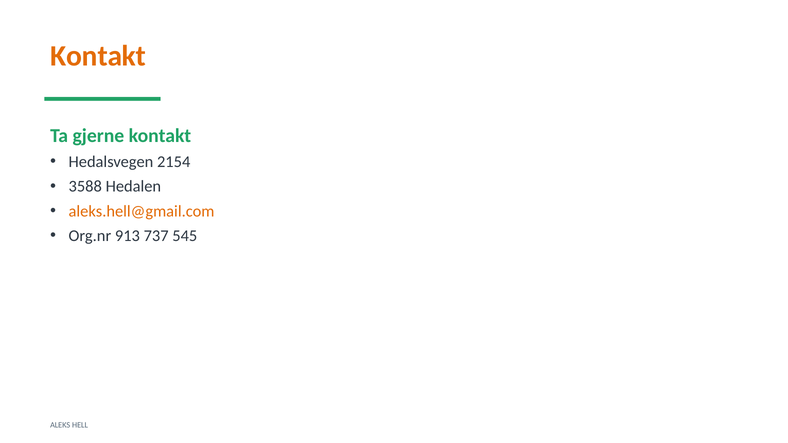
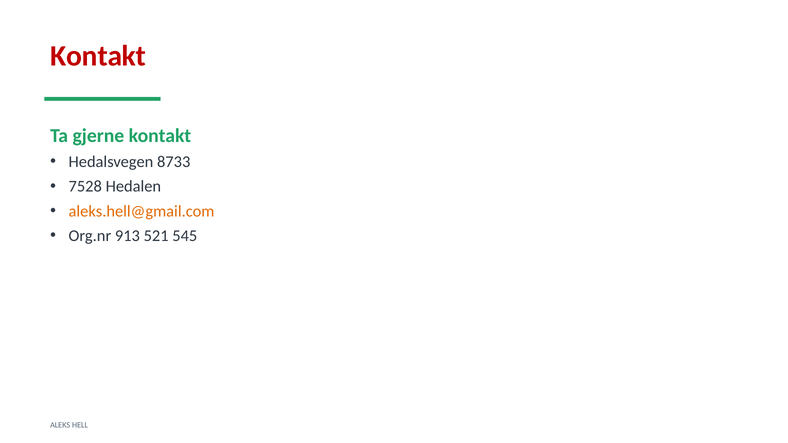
Kontakt at (98, 56) colour: orange -> red
2154: 2154 -> 8733
3588: 3588 -> 7528
737: 737 -> 521
